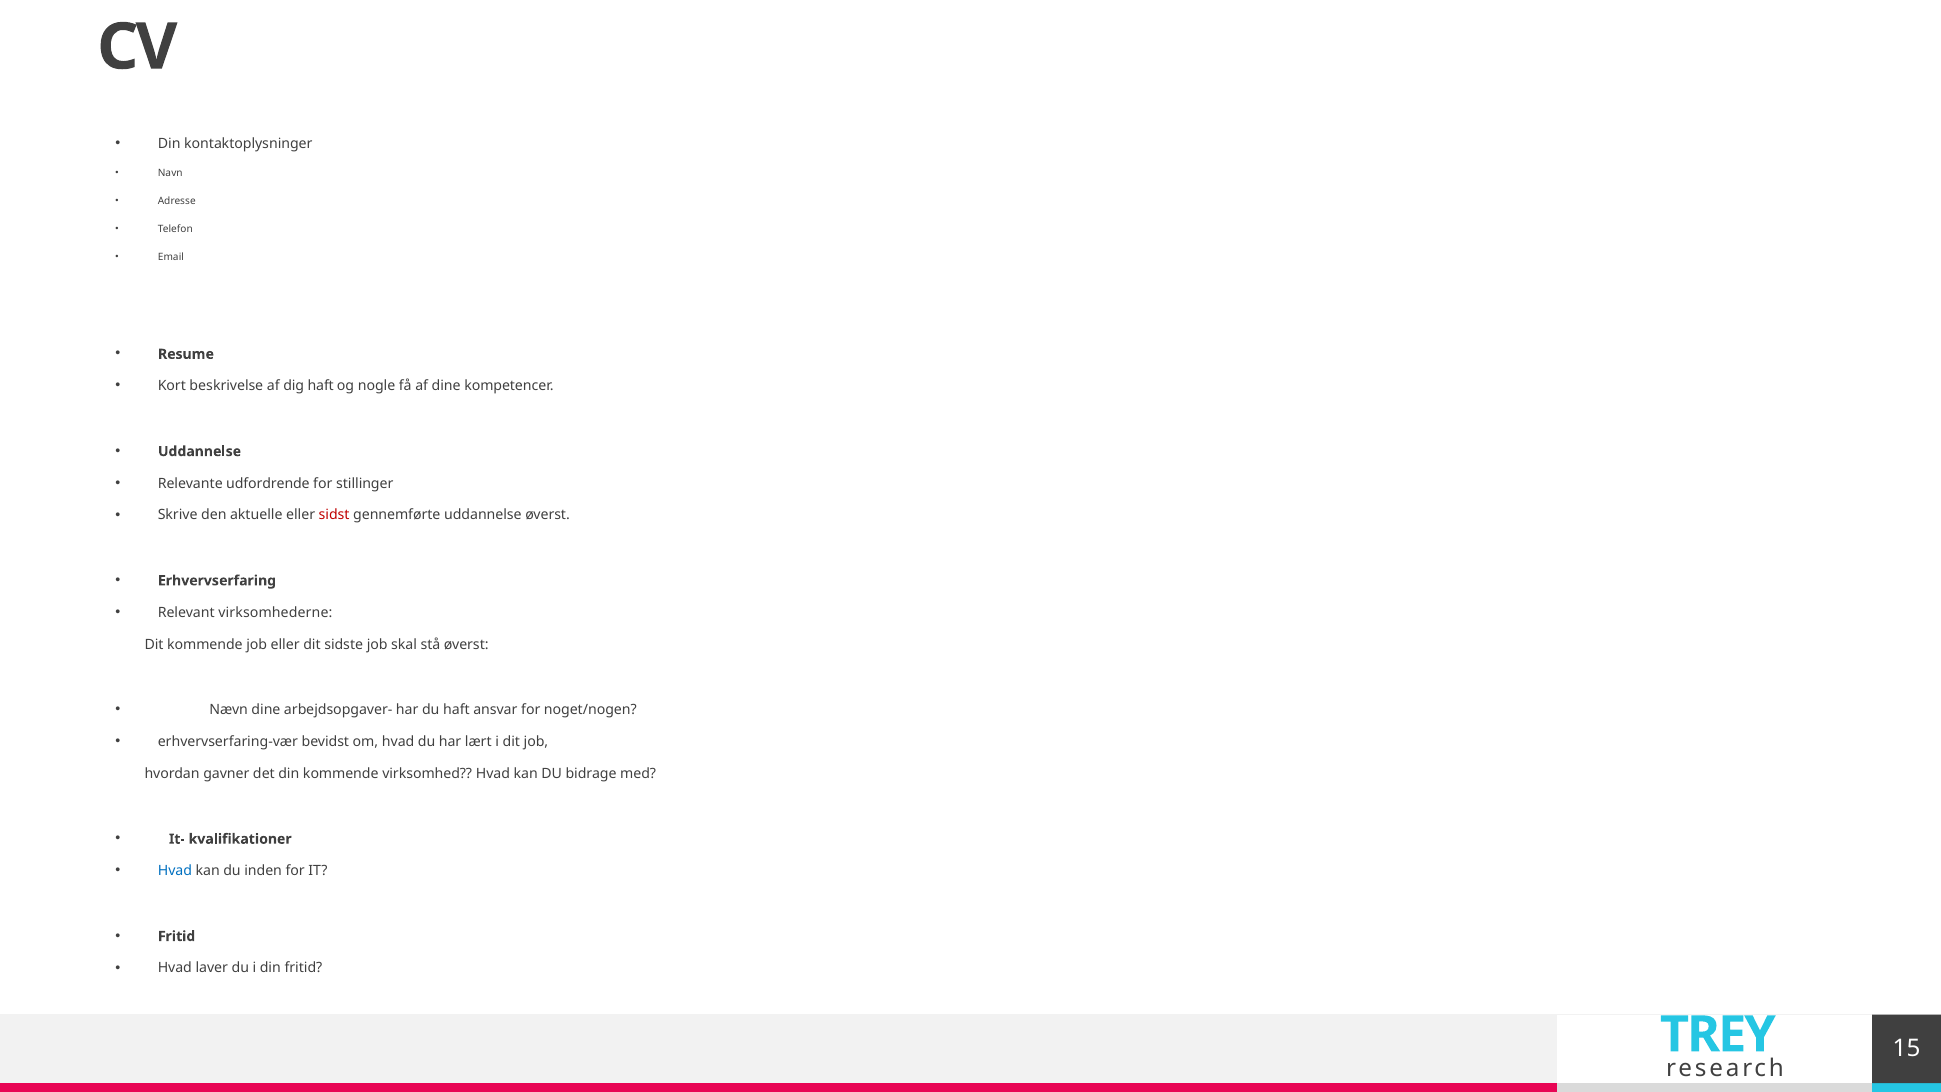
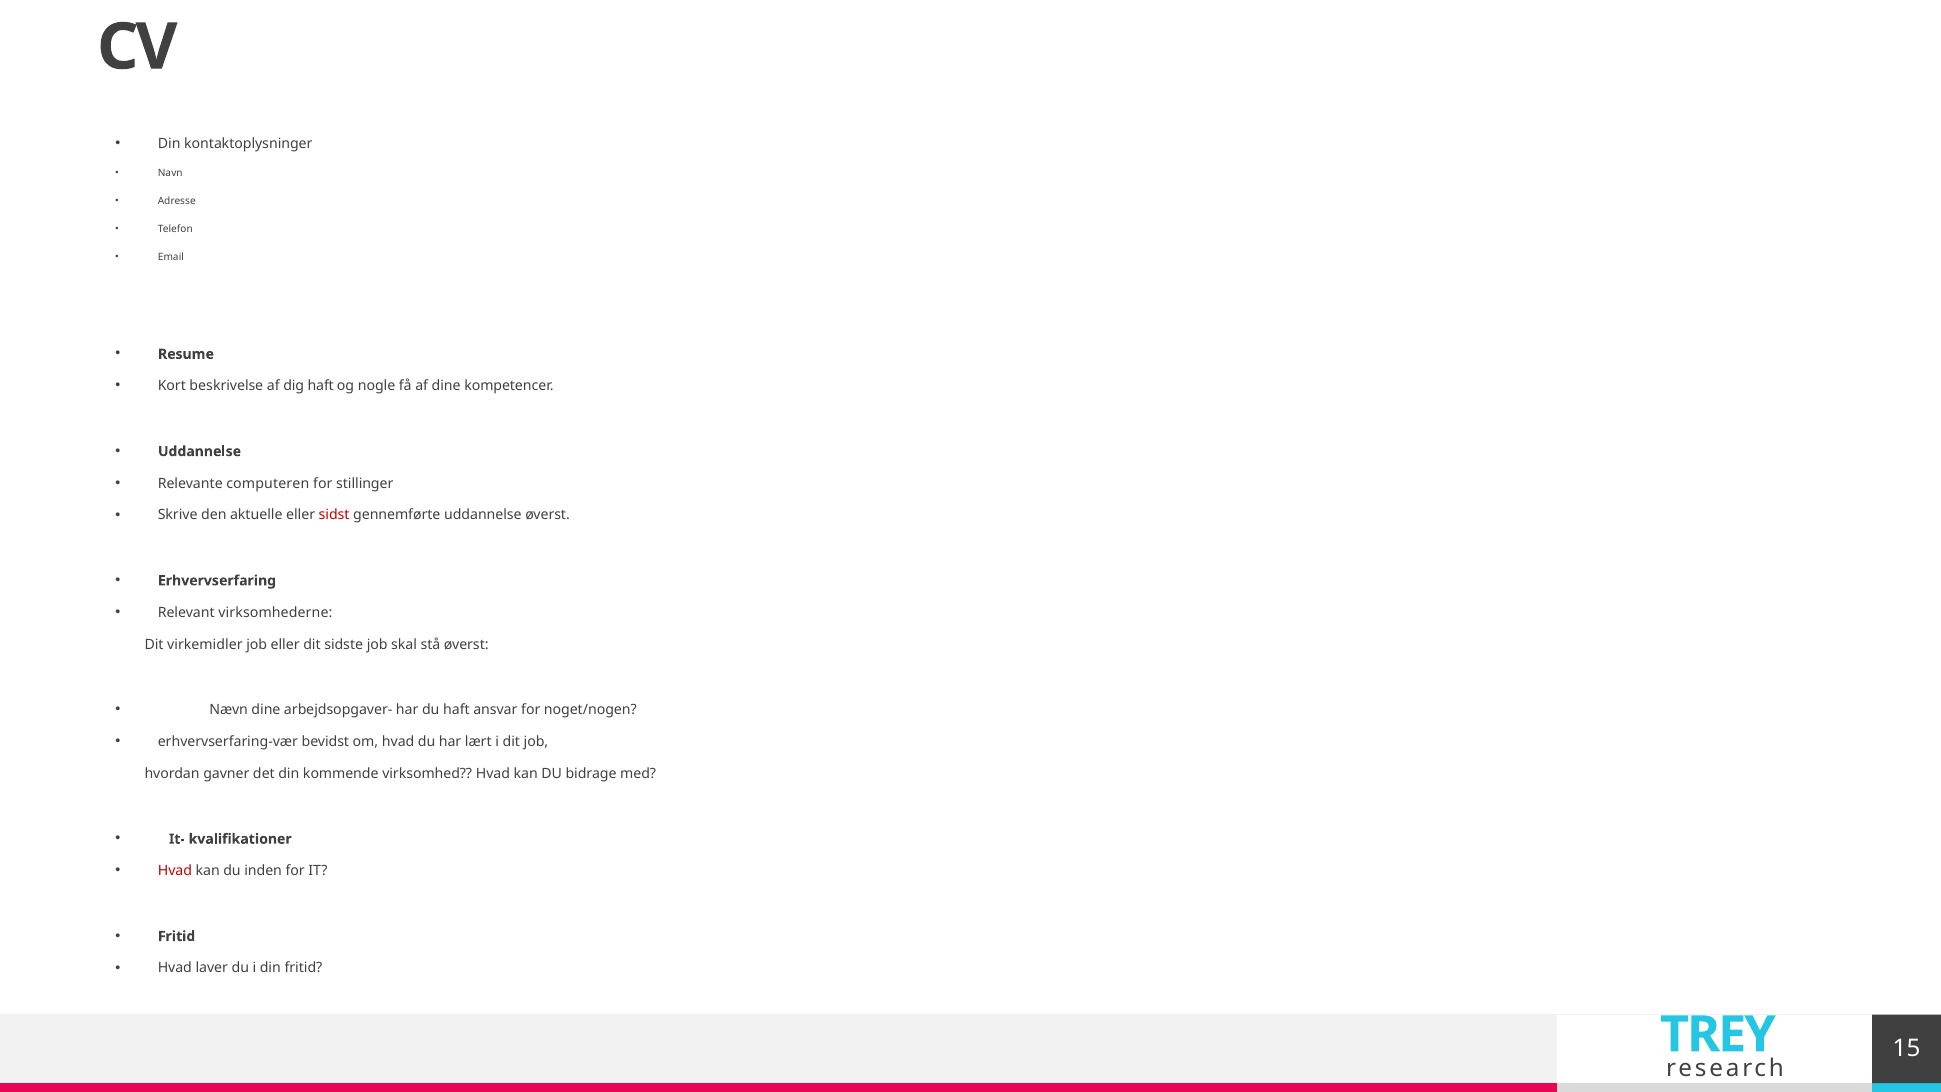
udfordrende: udfordrende -> computeren
Dit kommende: kommende -> virkemidler
Hvad at (175, 871) colour: blue -> red
